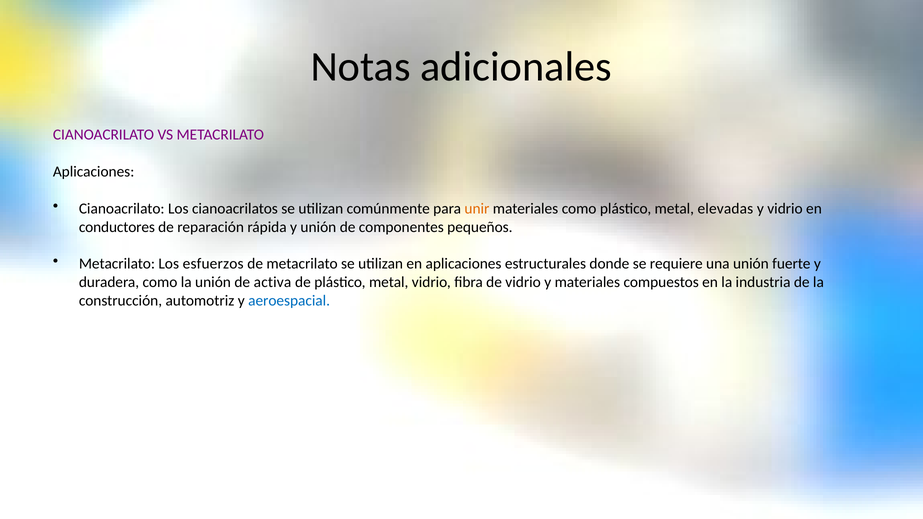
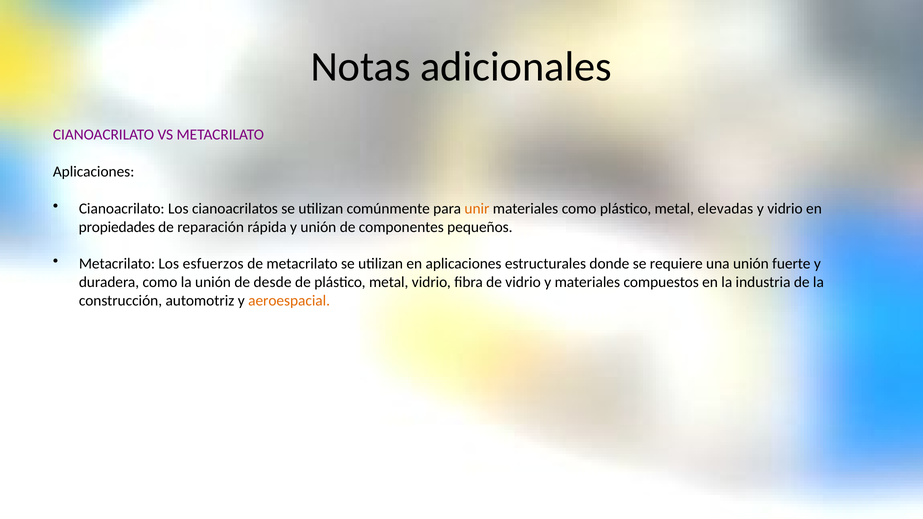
conductores: conductores -> propiedades
activa: activa -> desde
aeroespacial colour: blue -> orange
